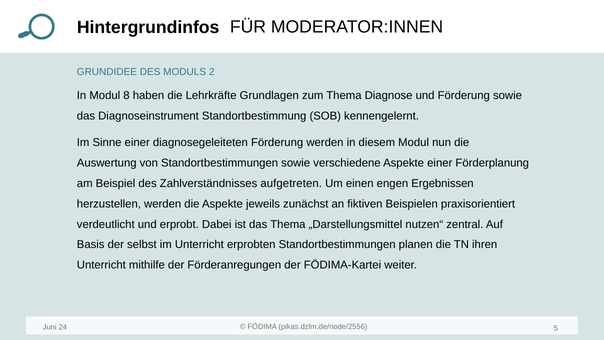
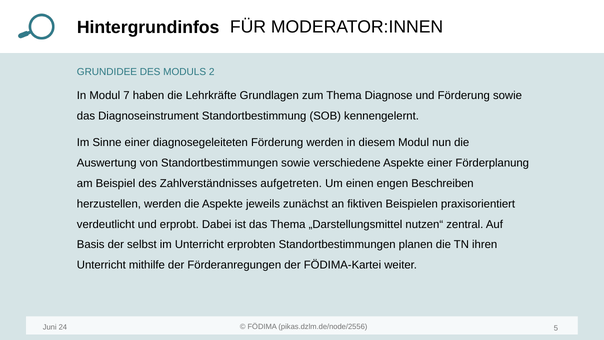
8: 8 -> 7
Ergebnissen: Ergebnissen -> Beschreiben
